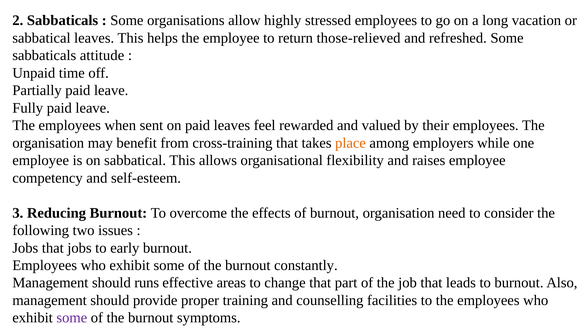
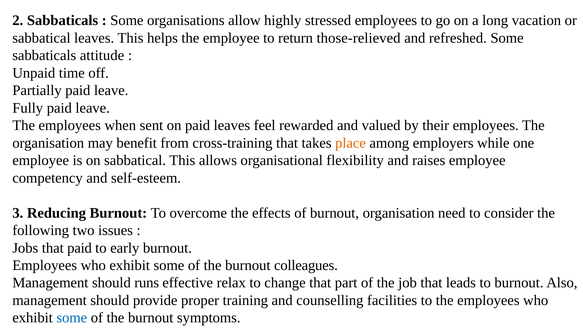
that jobs: jobs -> paid
constantly: constantly -> colleagues
areas: areas -> relax
some at (72, 318) colour: purple -> blue
